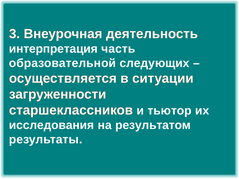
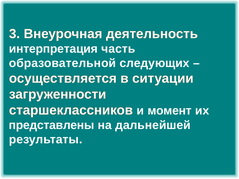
тьютор: тьютор -> момент
исследования: исследования -> представлены
результатом: результатом -> дальнейшей
